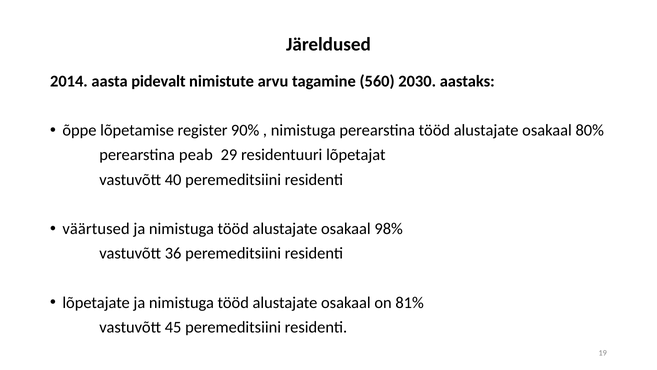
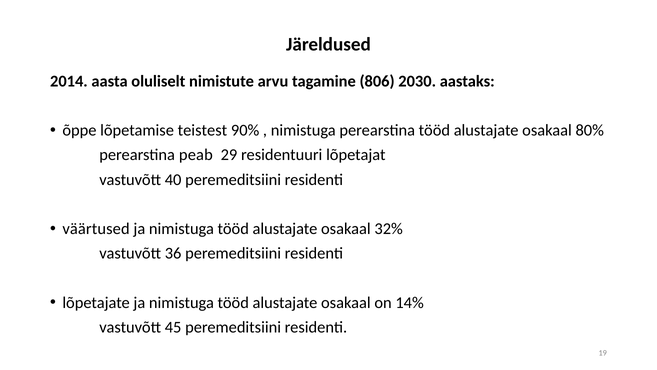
pidevalt: pidevalt -> oluliselt
560: 560 -> 806
register: register -> teistest
98%: 98% -> 32%
81%: 81% -> 14%
